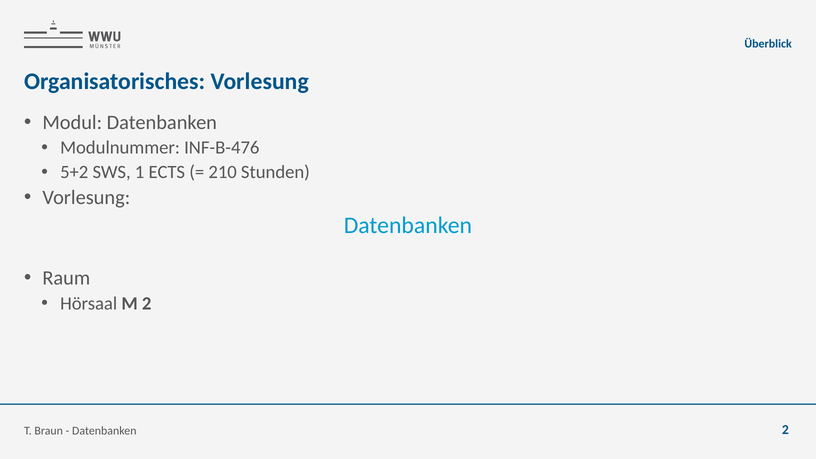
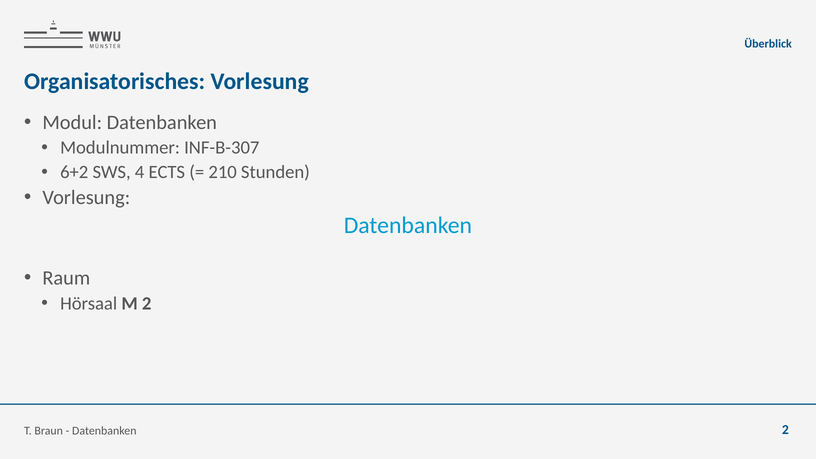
INF-B-476: INF-B-476 -> INF-B-307
5+2: 5+2 -> 6+2
1: 1 -> 4
